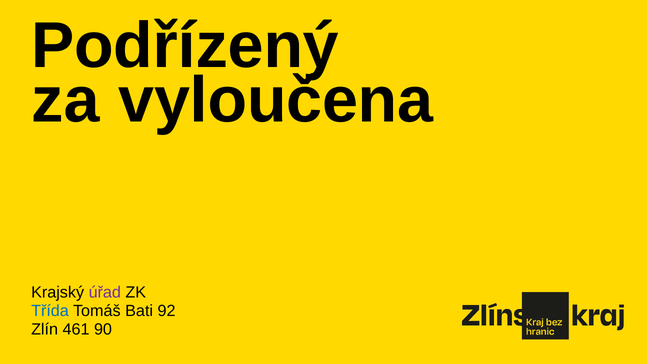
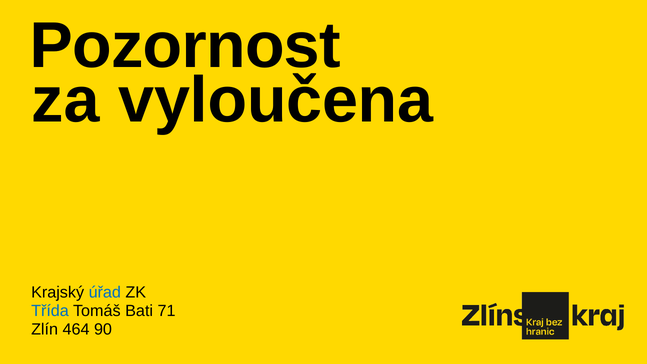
Podřízený: Podřízený -> Pozornost
úřad colour: purple -> blue
92: 92 -> 71
461: 461 -> 464
